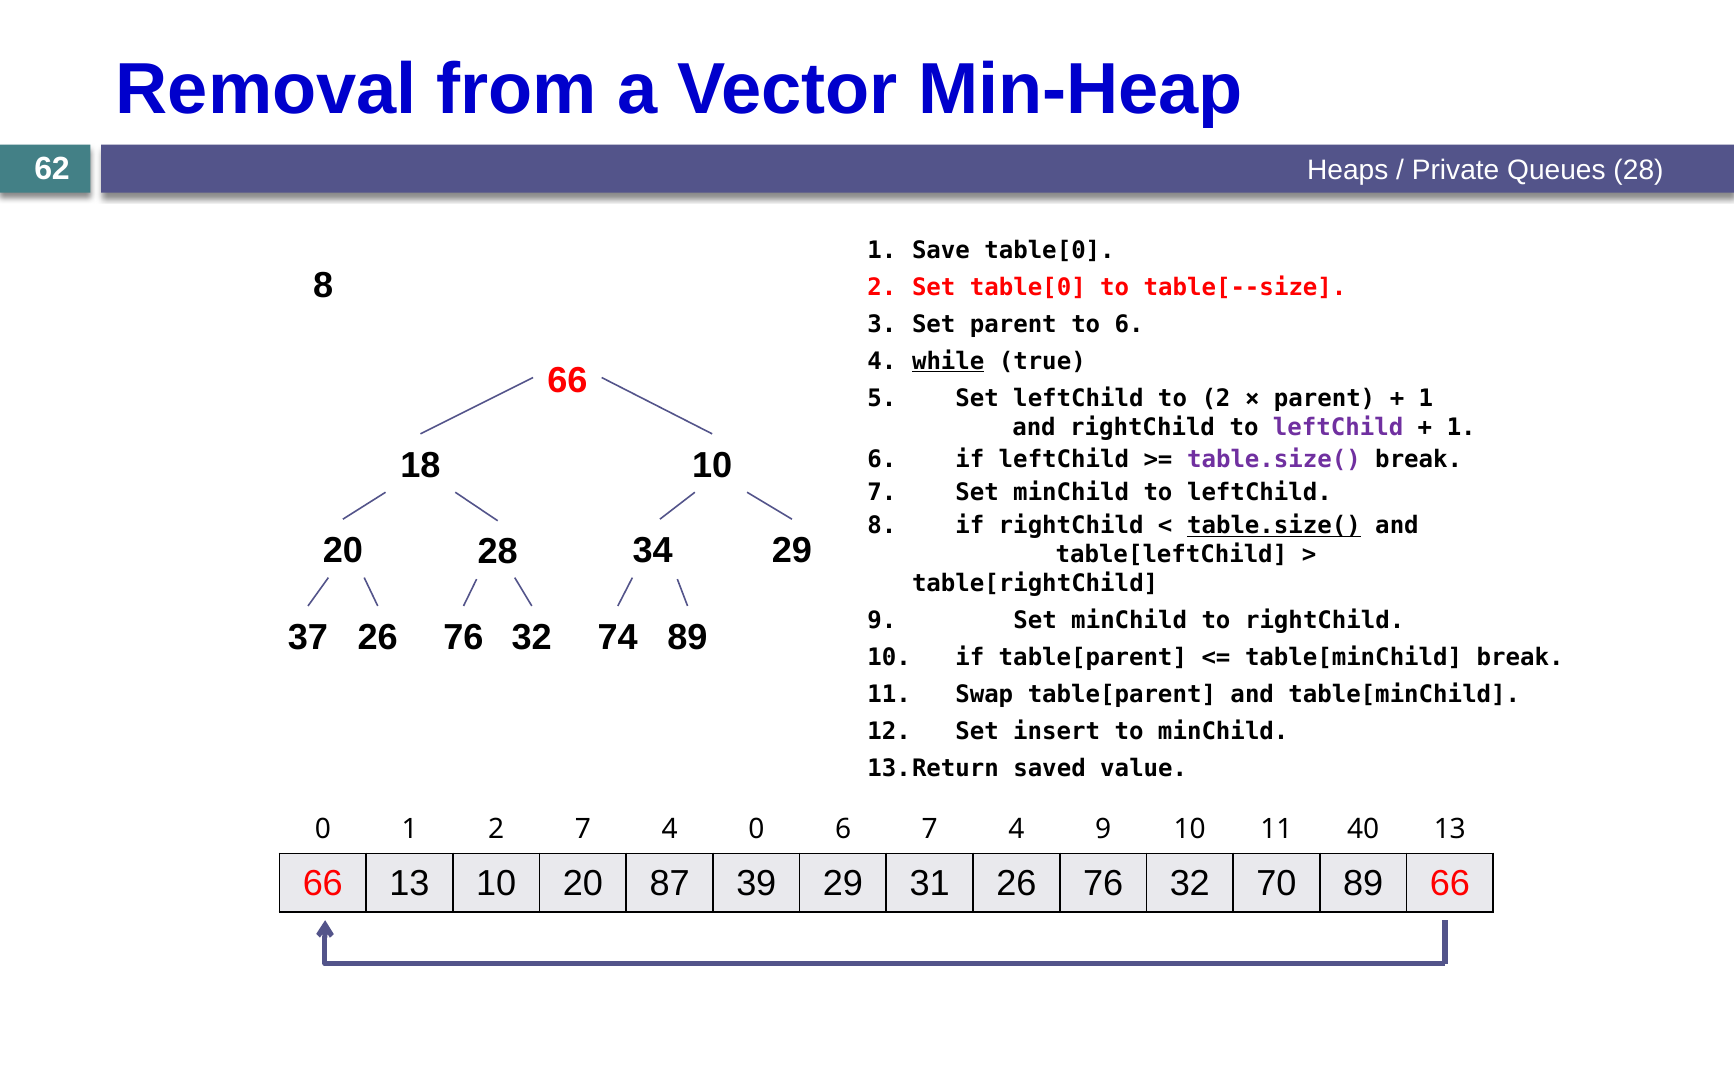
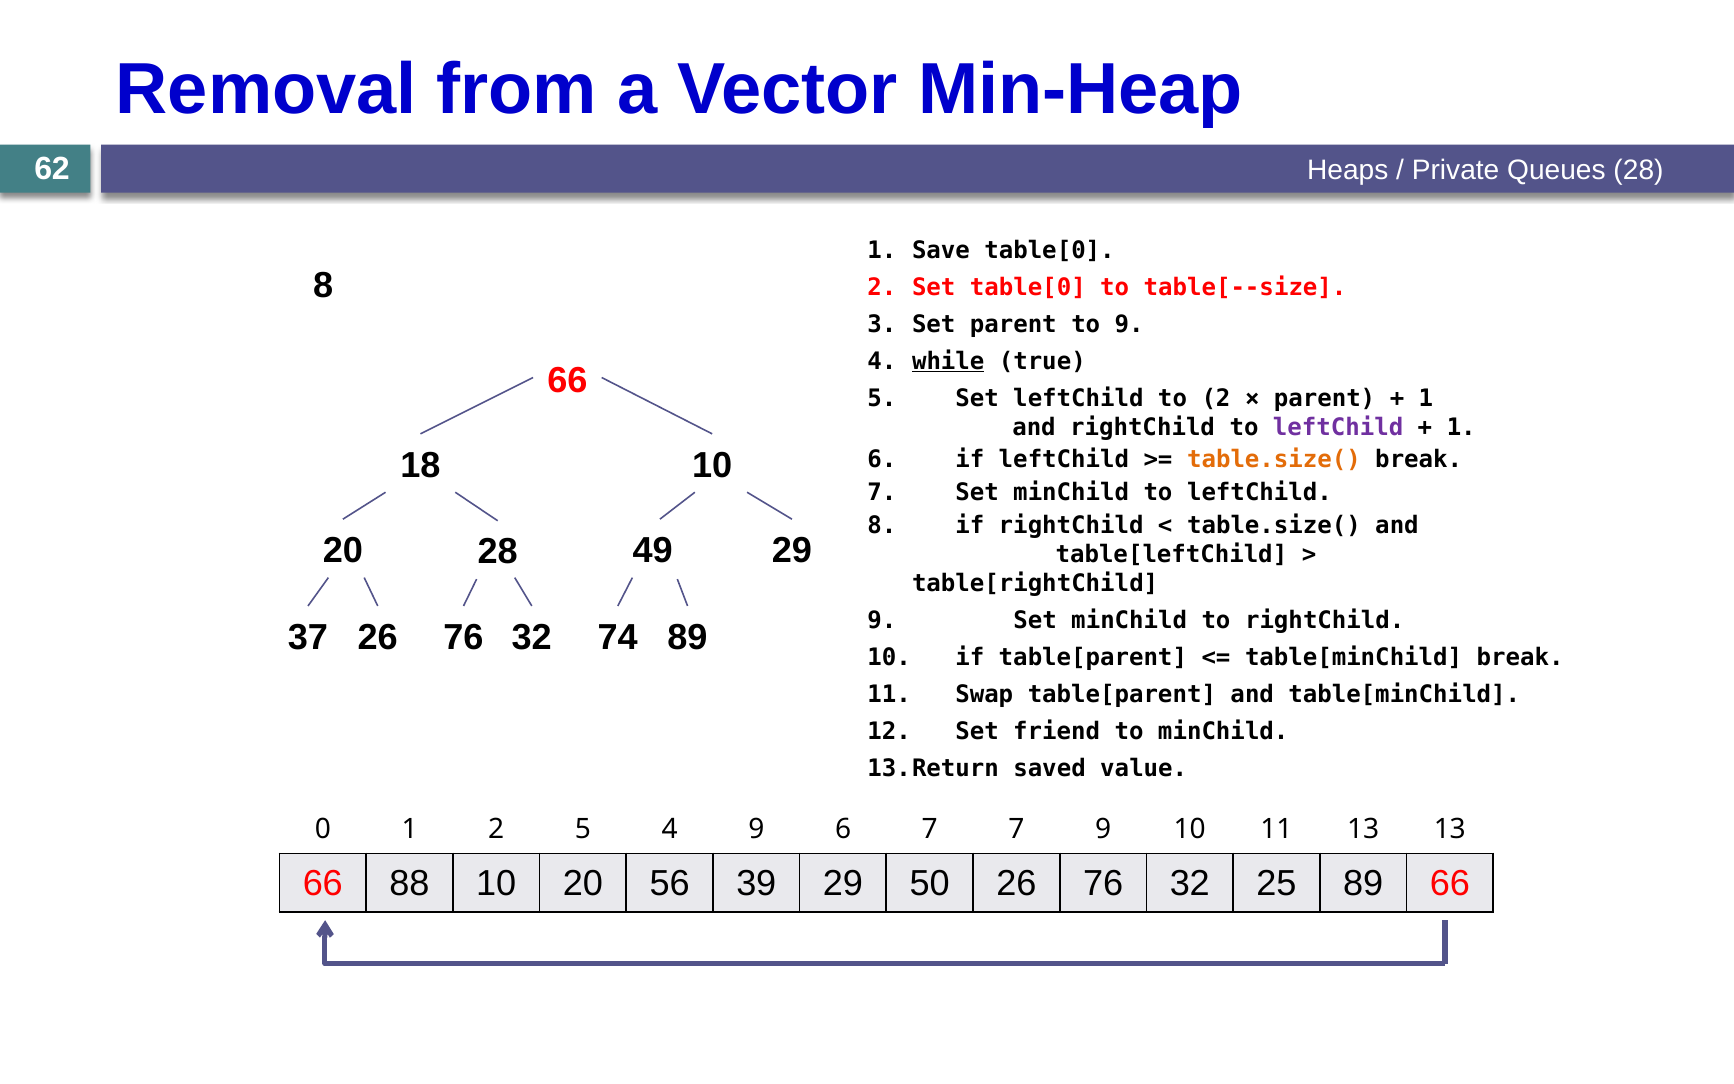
to 6: 6 -> 9
table.size( at (1274, 460) colour: purple -> orange
table.size( at (1274, 526) underline: present -> none
34: 34 -> 49
insert: insert -> friend
2 7: 7 -> 5
4 0: 0 -> 9
6 7 4: 4 -> 7
11 40: 40 -> 13
66 13: 13 -> 88
87: 87 -> 56
31: 31 -> 50
70: 70 -> 25
